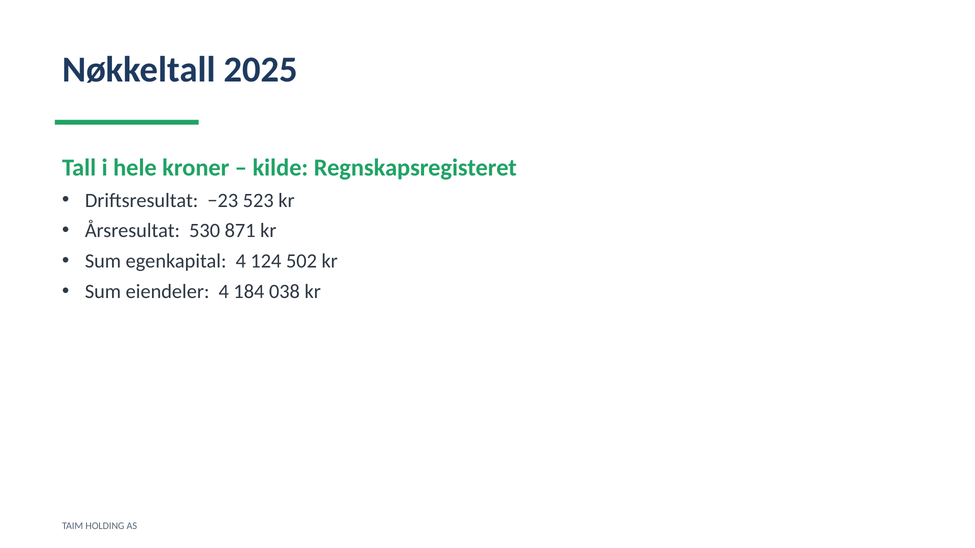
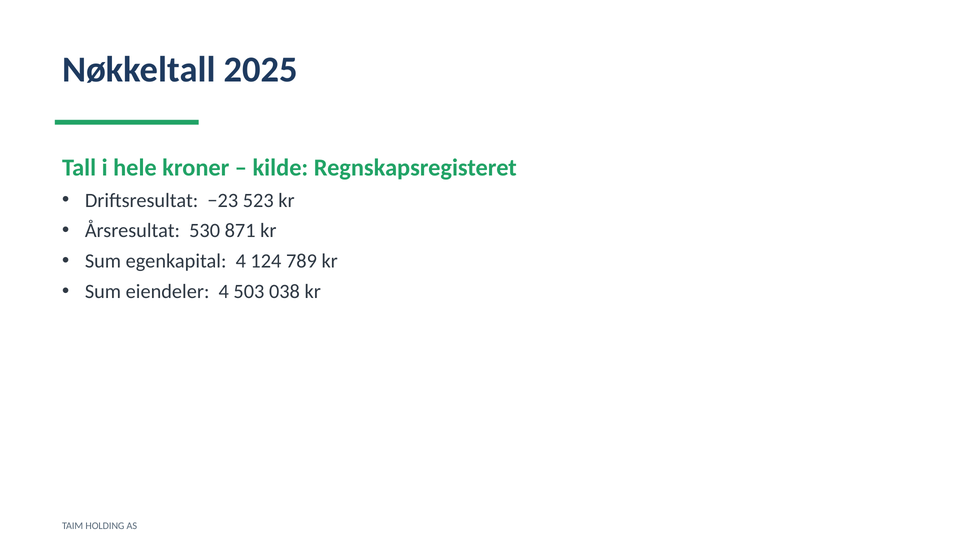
502: 502 -> 789
184: 184 -> 503
